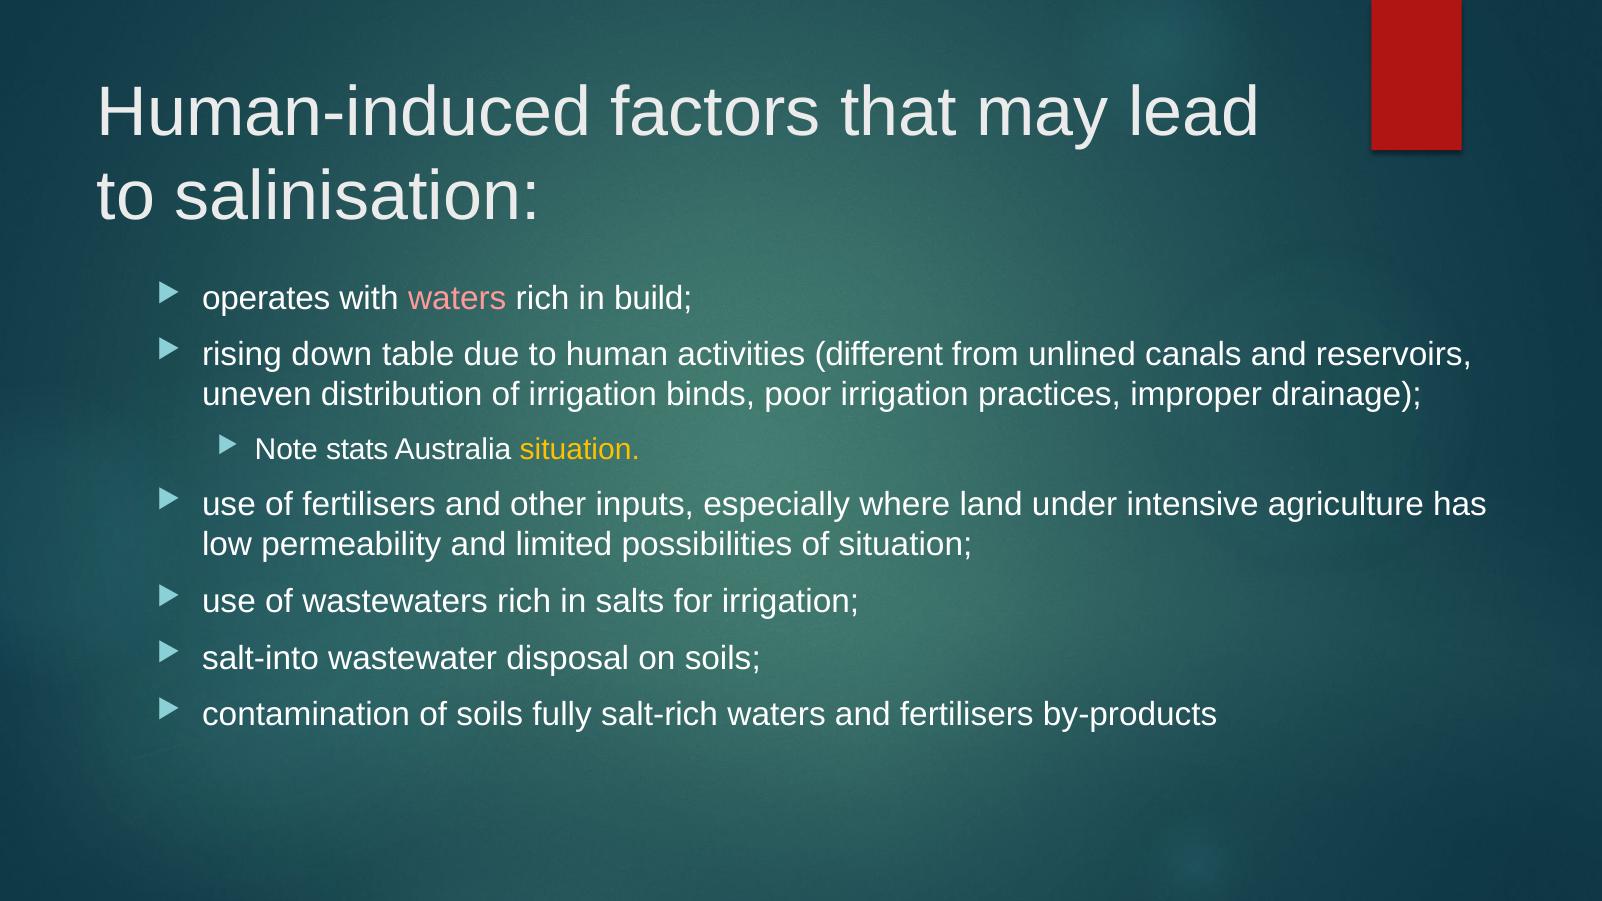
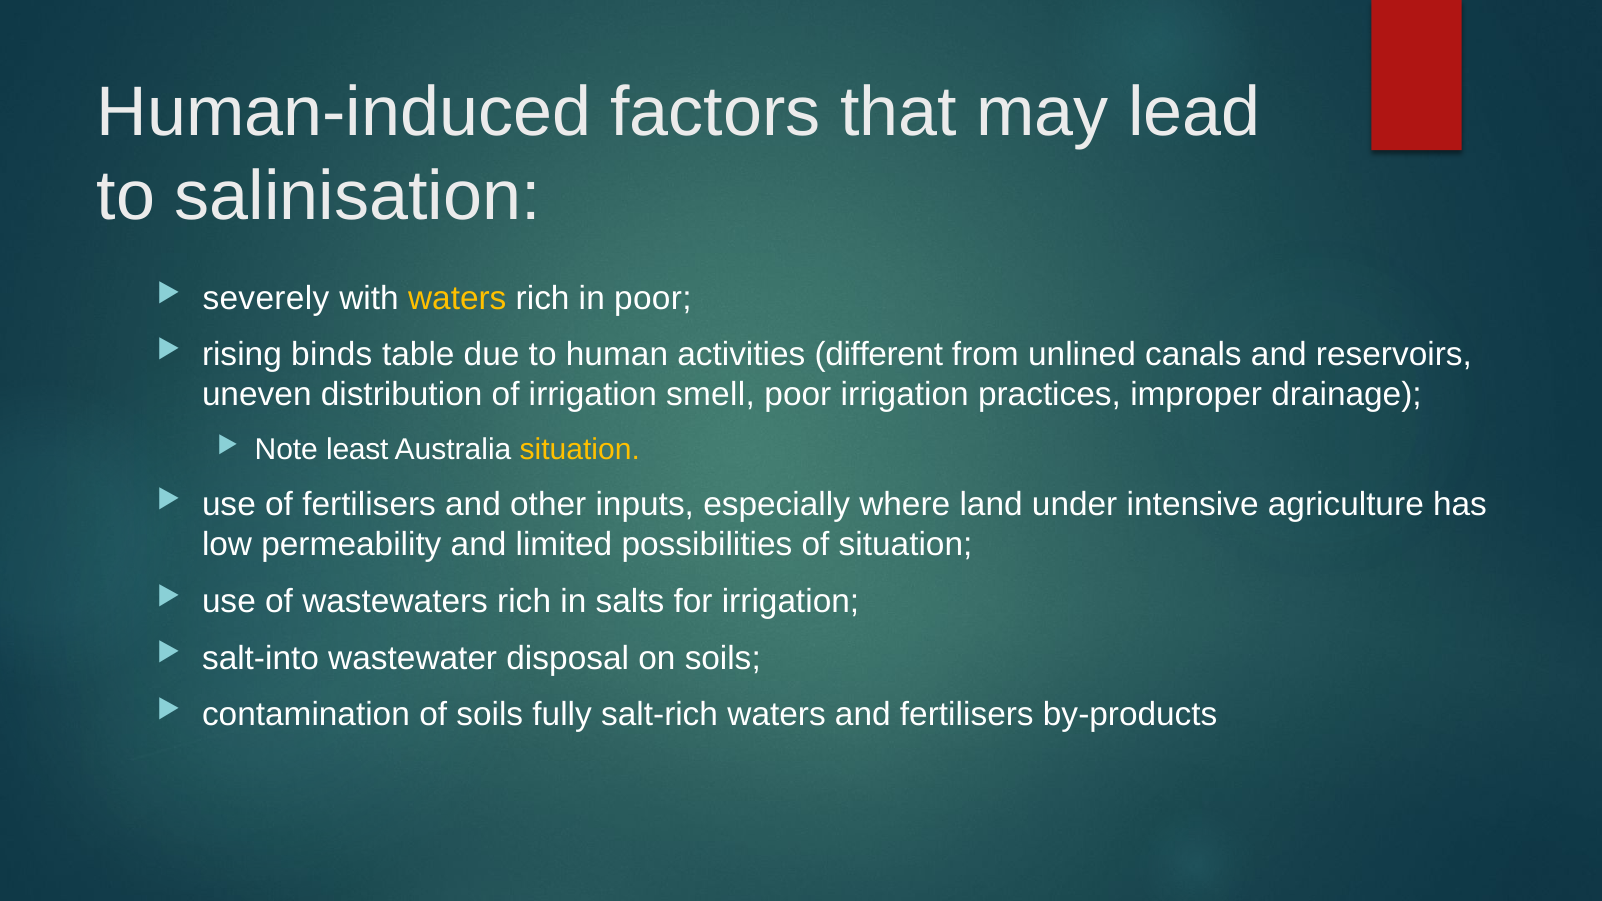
operates: operates -> severely
waters at (457, 298) colour: pink -> yellow
in build: build -> poor
down: down -> binds
binds: binds -> smell
stats: stats -> least
